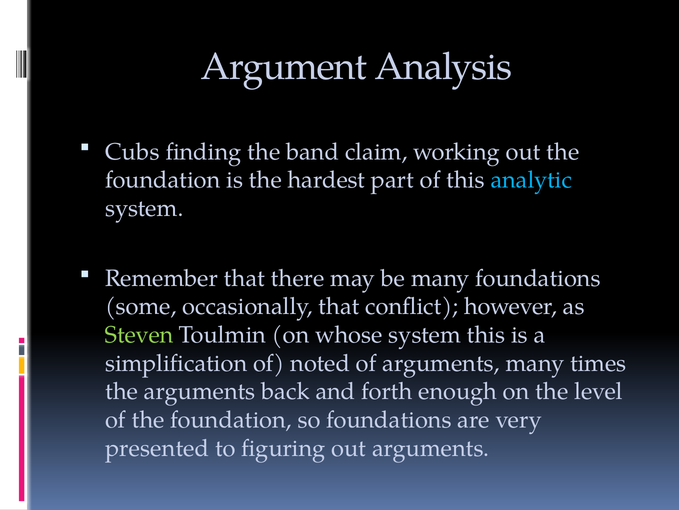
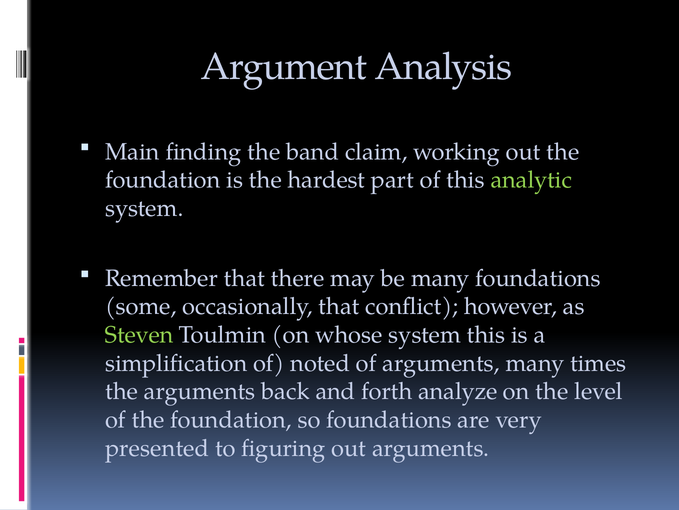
Cubs: Cubs -> Main
analytic colour: light blue -> light green
enough: enough -> analyze
